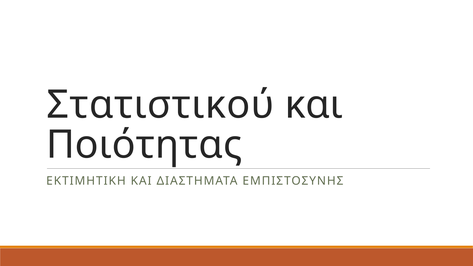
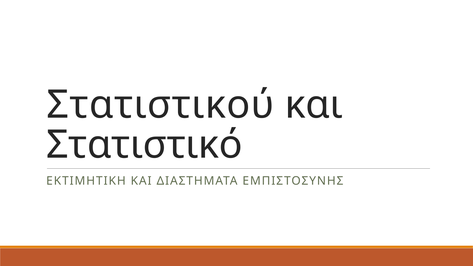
Ποιότητας: Ποιότητας -> Στατιστικό
